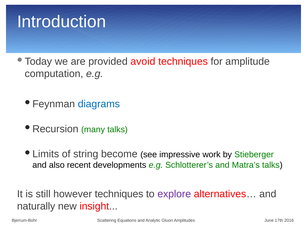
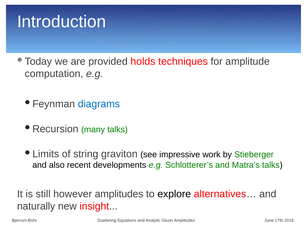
avoid: avoid -> holds
become: become -> graviton
however techniques: techniques -> amplitudes
explore colour: purple -> black
